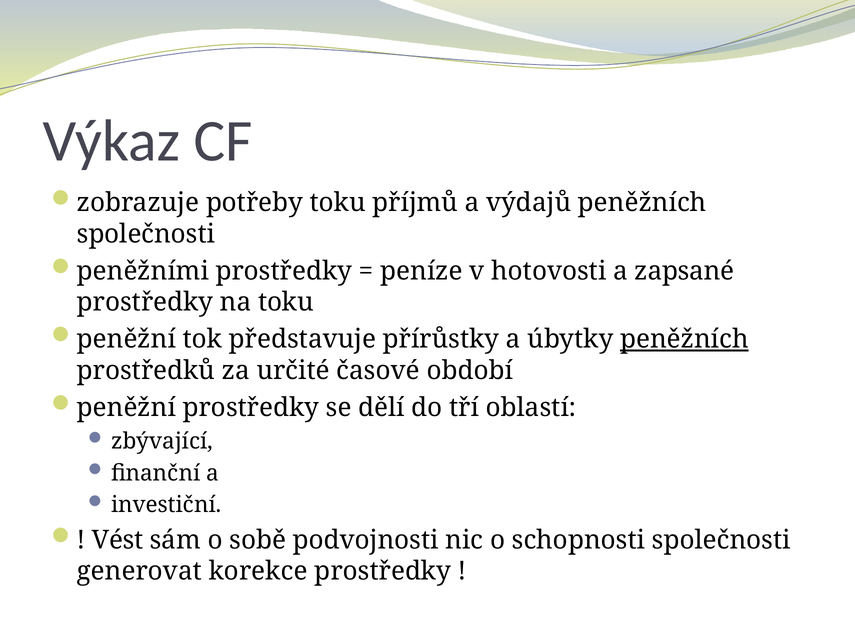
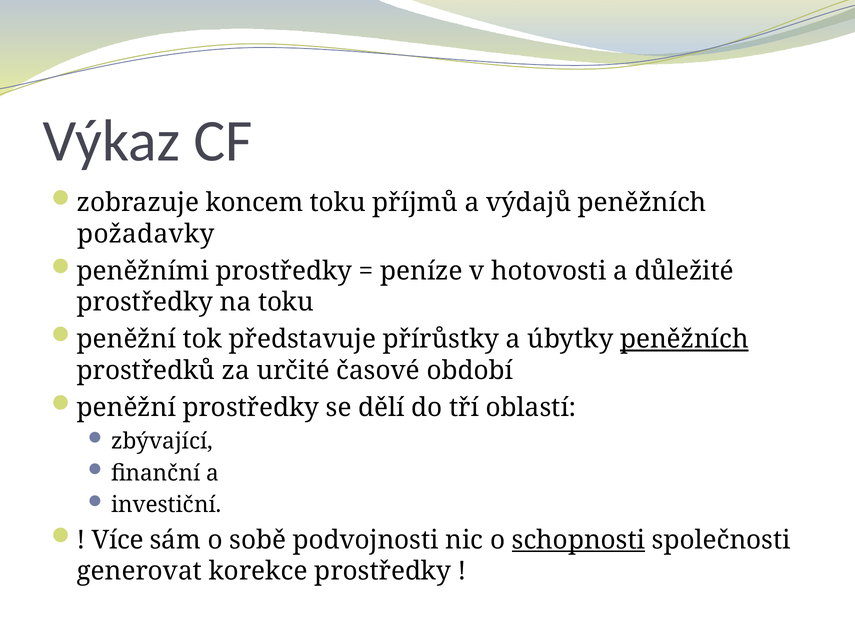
potřeby: potřeby -> koncem
společnosti at (146, 234): společnosti -> požadavky
zapsané: zapsané -> důležité
Vést: Vést -> Více
schopnosti underline: none -> present
